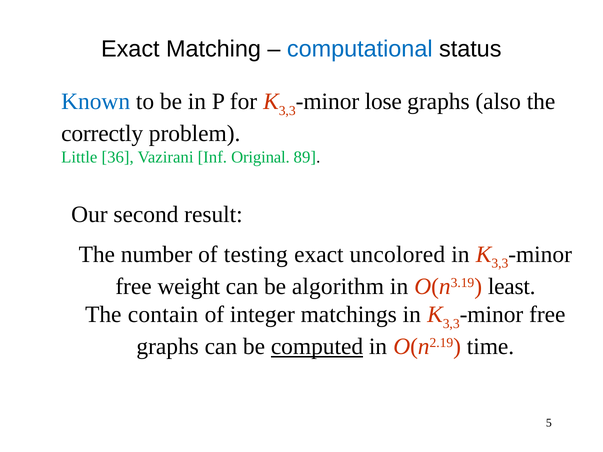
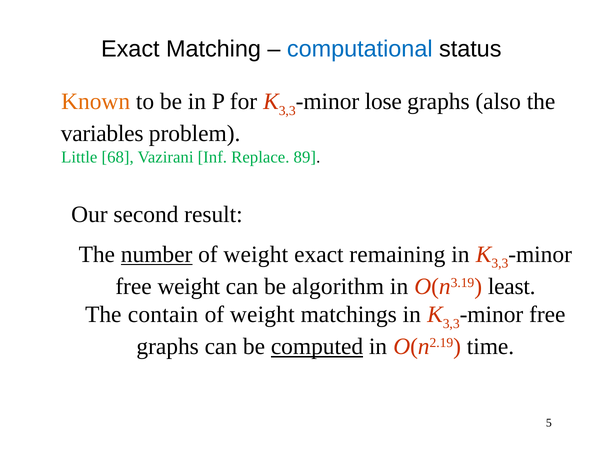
Known colour: blue -> orange
correctly: correctly -> variables
36: 36 -> 68
Original: Original -> Replace
number underline: none -> present
testing at (256, 255): testing -> weight
uncolored: uncolored -> remaining
integer at (262, 315): integer -> weight
